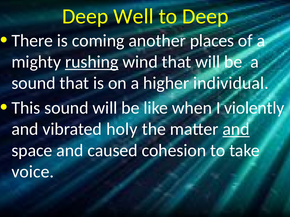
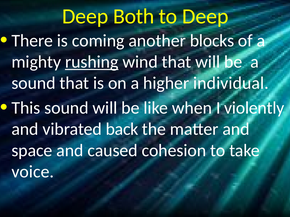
Well: Well -> Both
places: places -> blocks
holy: holy -> back
and at (236, 129) underline: present -> none
